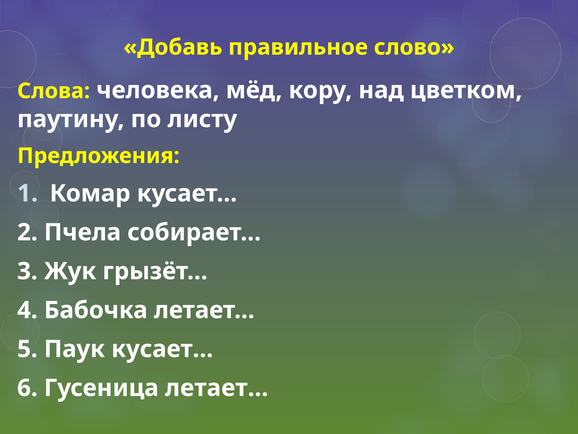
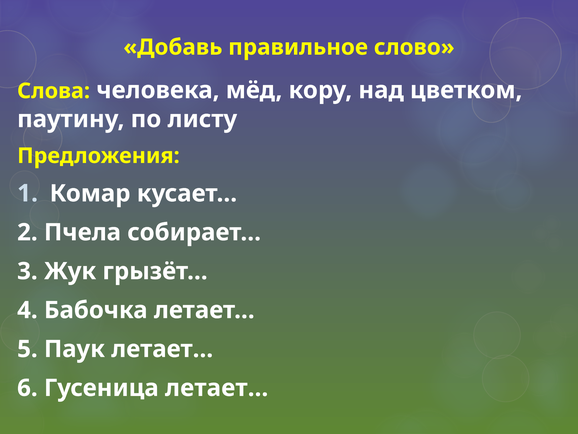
Паук кусает…: кусает… -> летает…
